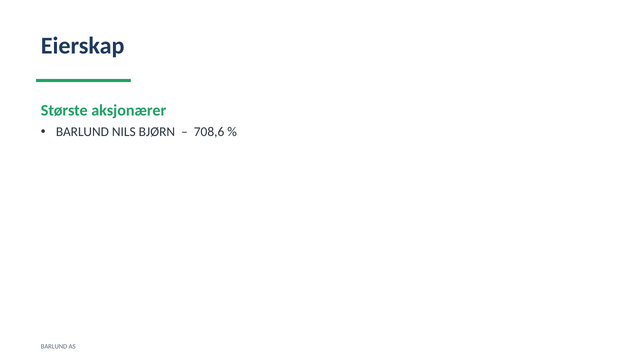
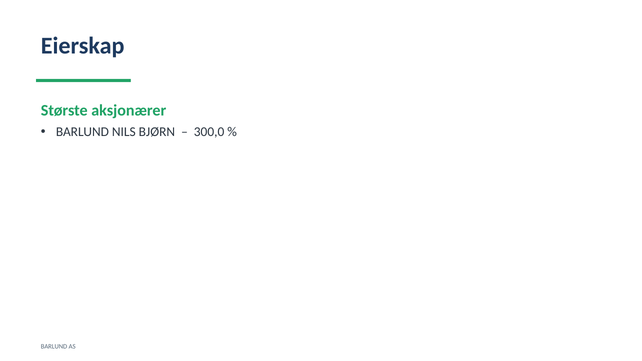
708,6: 708,6 -> 300,0
